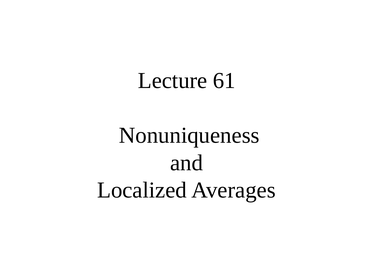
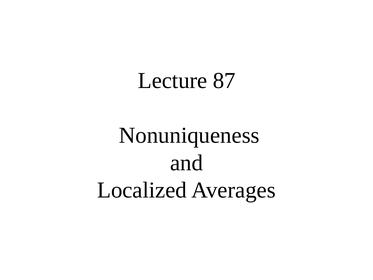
61: 61 -> 87
